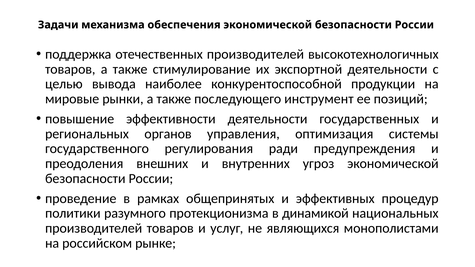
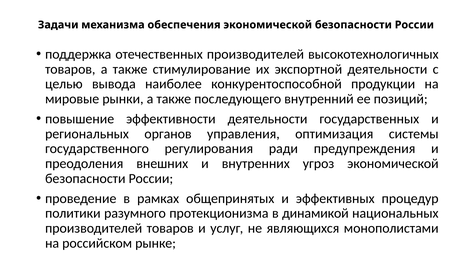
инструмент: инструмент -> внутренний
